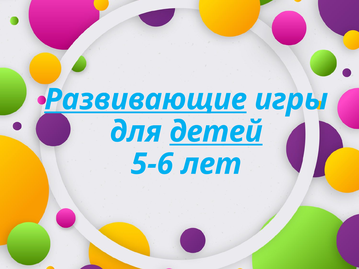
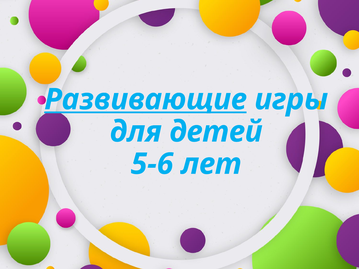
детей underline: present -> none
